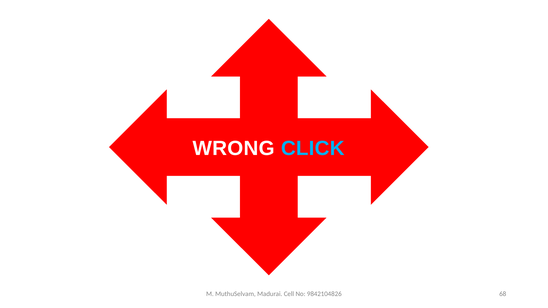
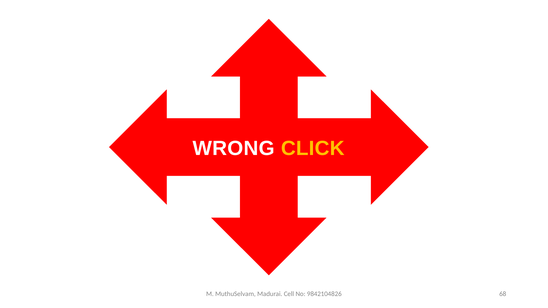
CLICK colour: light blue -> yellow
